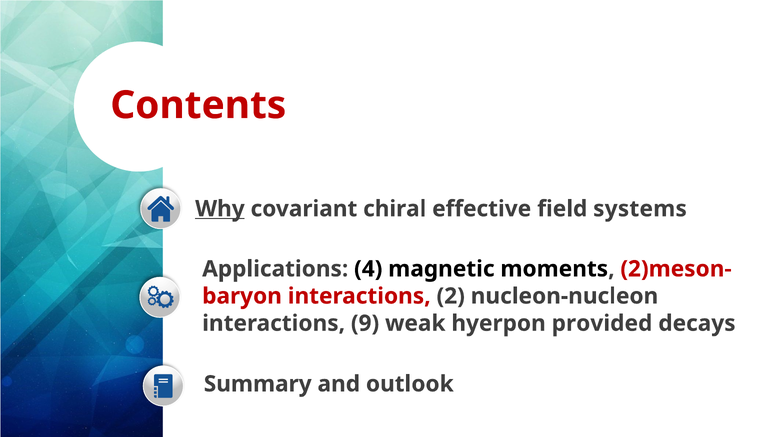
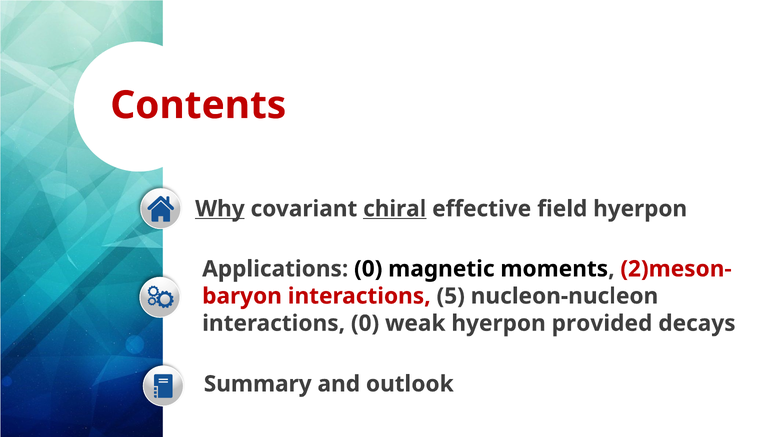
chiral underline: none -> present
field systems: systems -> hyerpon
Applications 4: 4 -> 0
2: 2 -> 5
interactions 9: 9 -> 0
